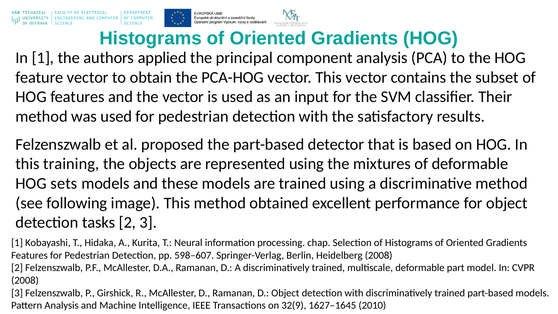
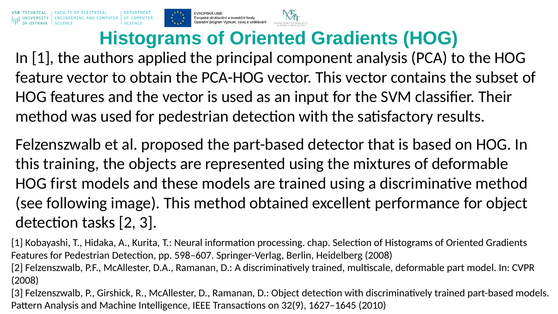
sets: sets -> first
